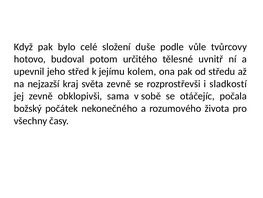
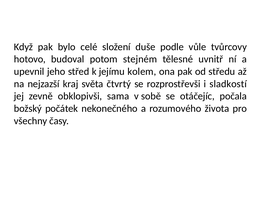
určitého: určitého -> stejném
světa zevně: zevně -> čtvrtý
